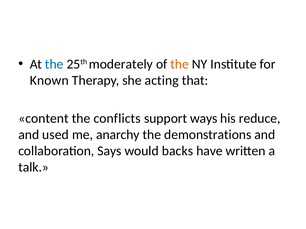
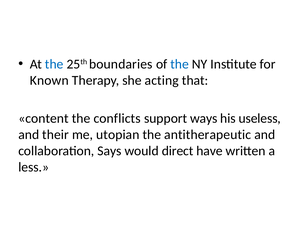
moderately: moderately -> boundaries
the at (180, 64) colour: orange -> blue
reduce: reduce -> useless
used: used -> their
anarchy: anarchy -> utopian
demonstrations: demonstrations -> antitherapeutic
backs: backs -> direct
talk: talk -> less
